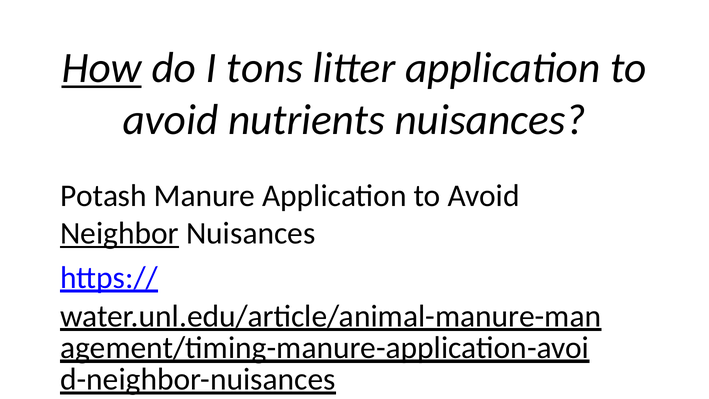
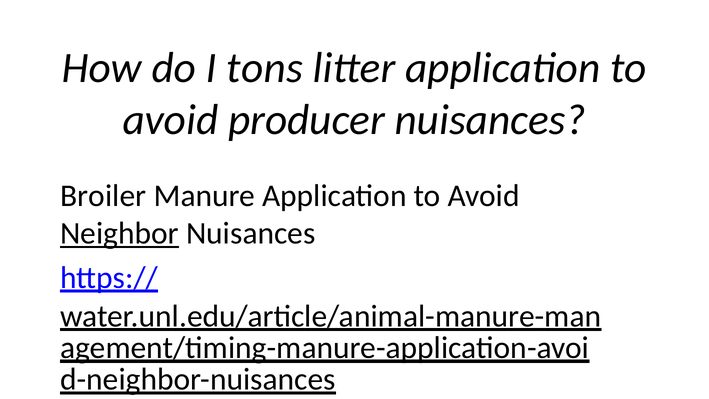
How underline: present -> none
nutrients: nutrients -> producer
Potash: Potash -> Broiler
